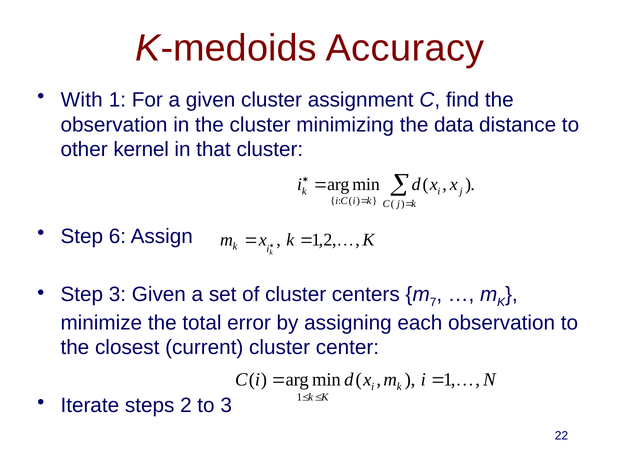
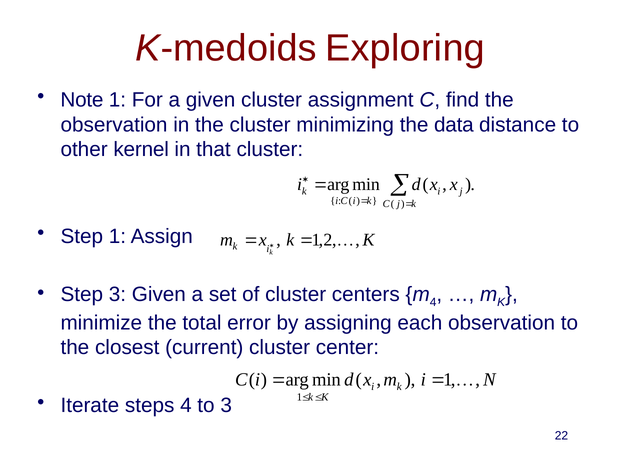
Accuracy: Accuracy -> Exploring
With: With -> Note
Step 6: 6 -> 1
7 at (433, 302): 7 -> 4
steps 2: 2 -> 4
